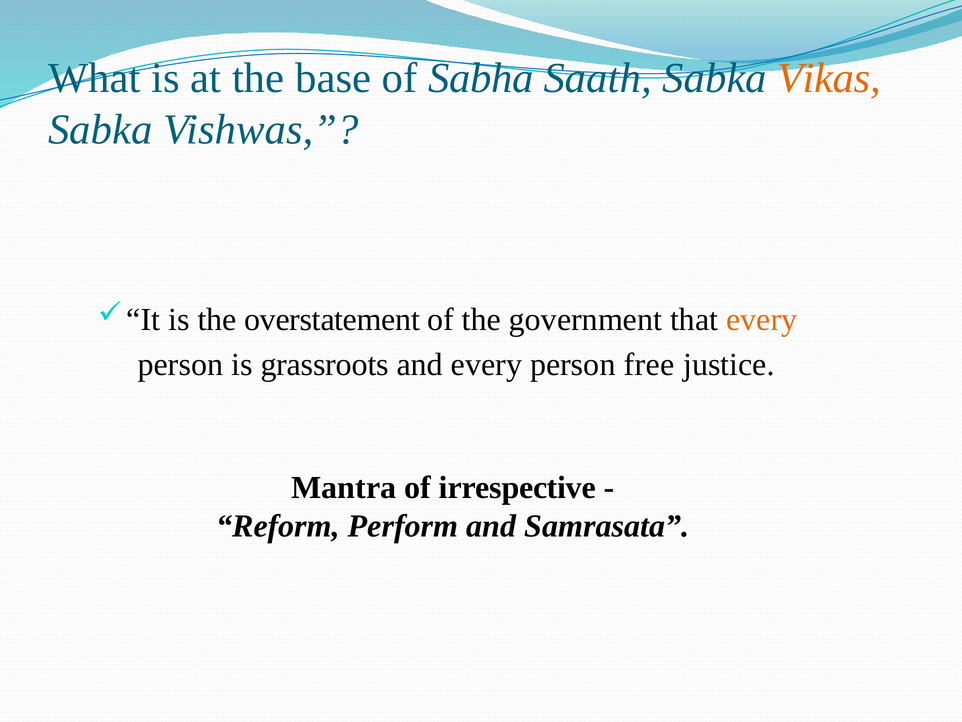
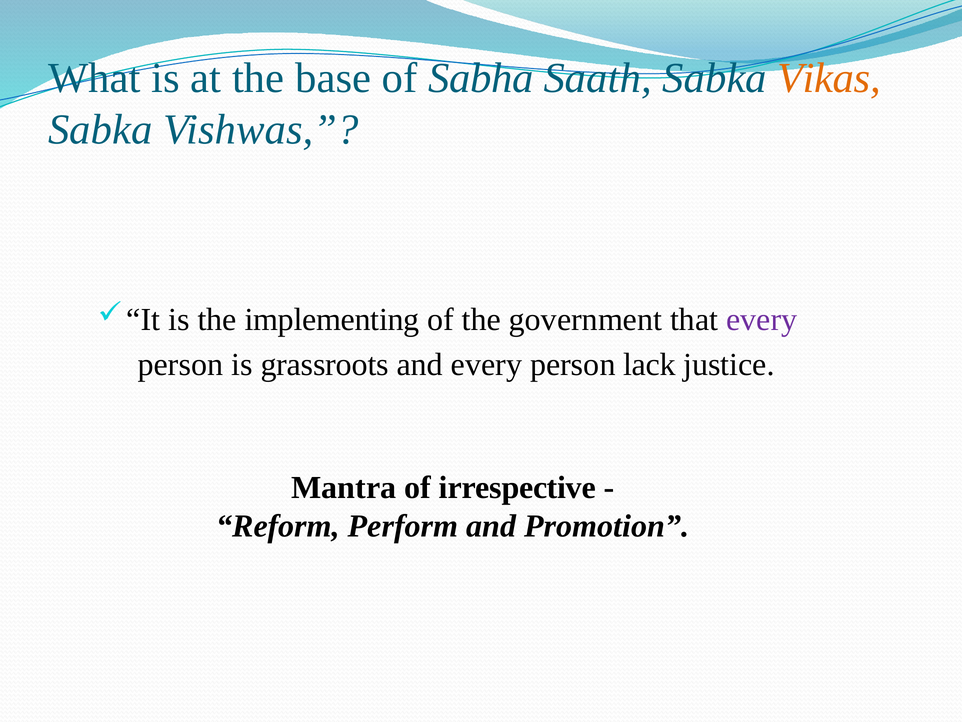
overstatement: overstatement -> implementing
every at (762, 320) colour: orange -> purple
free: free -> lack
Samrasata: Samrasata -> Promotion
